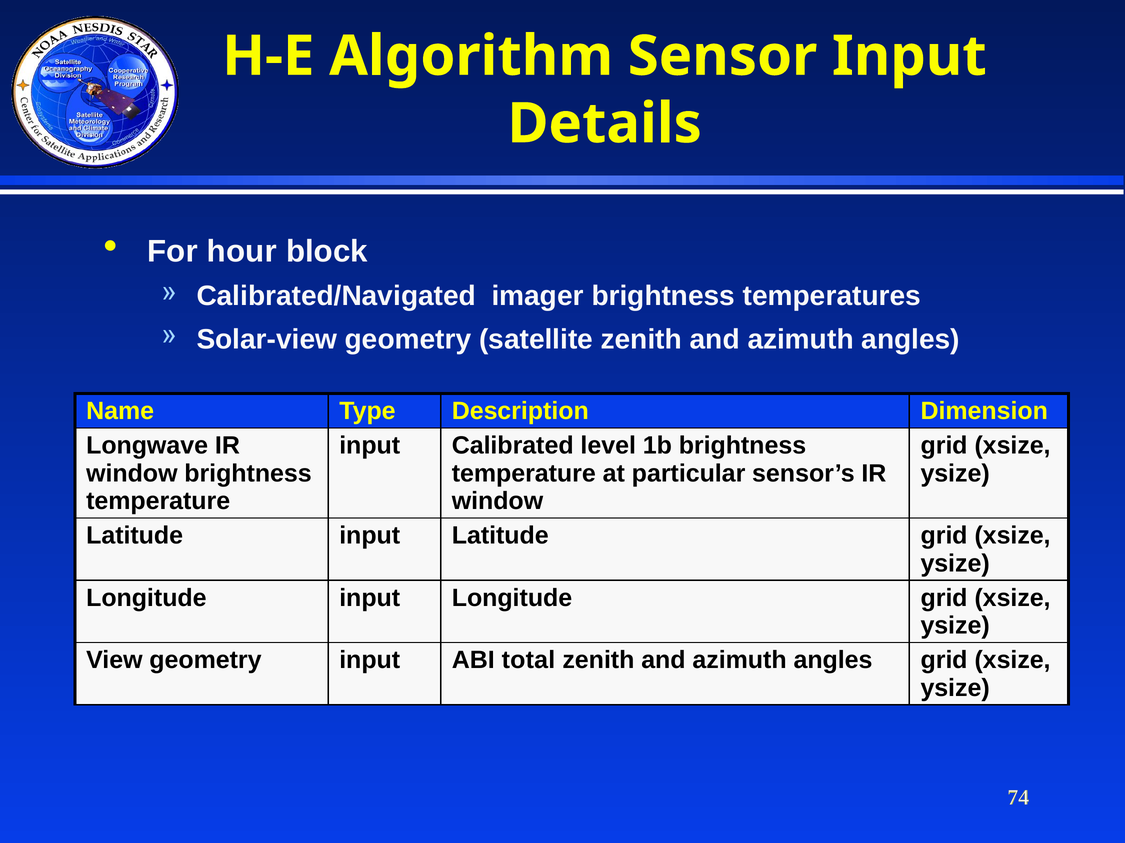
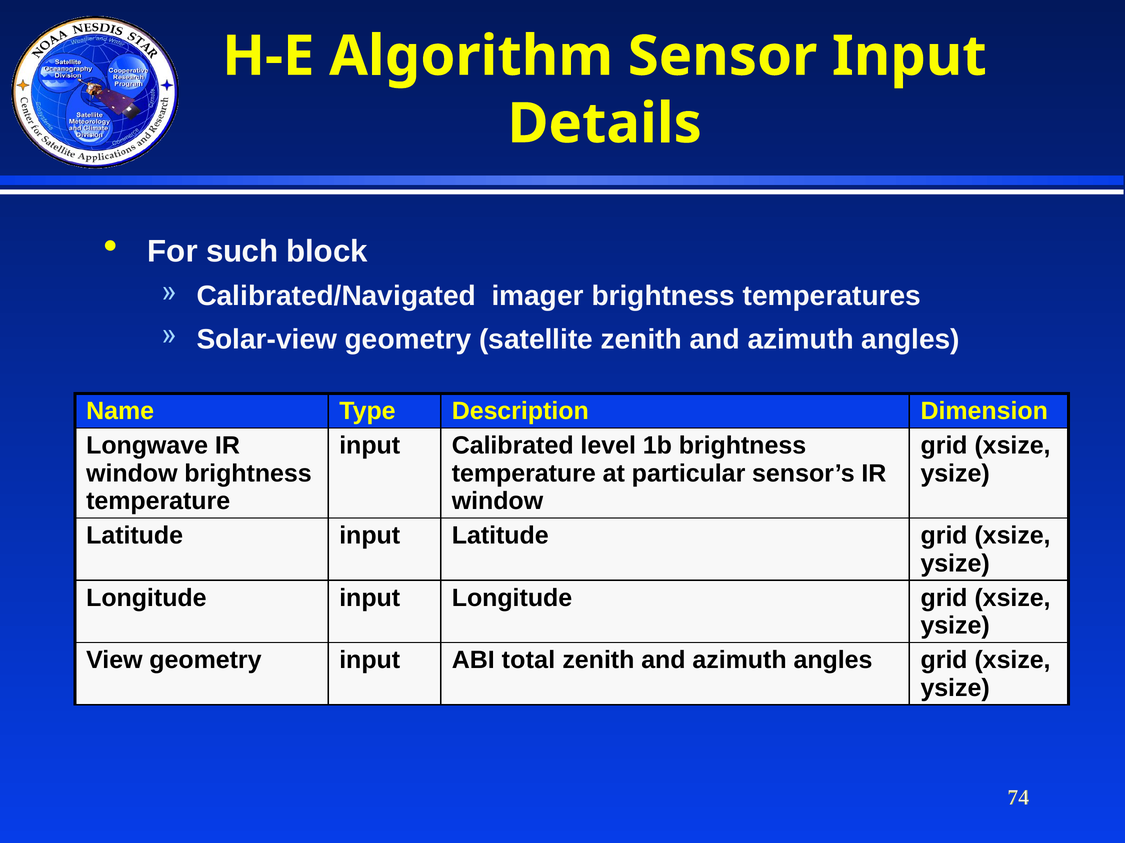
hour: hour -> such
